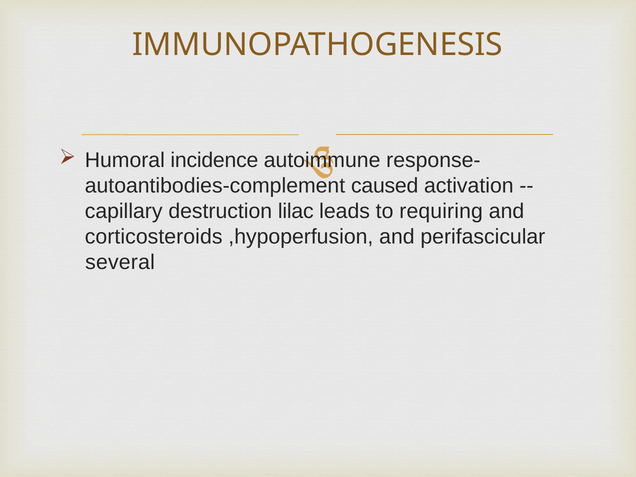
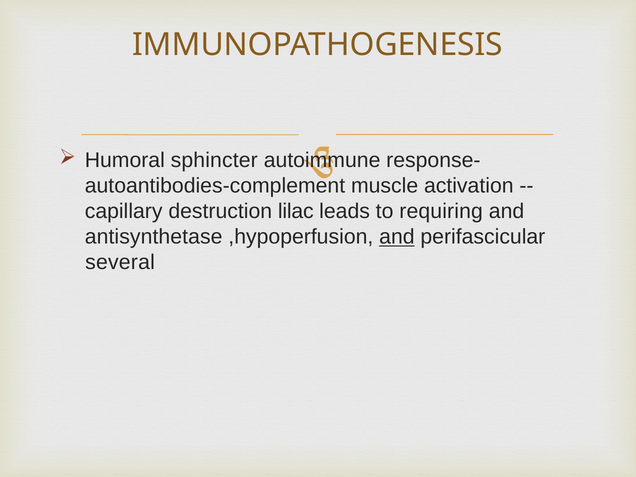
incidence: incidence -> sphincter
caused: caused -> muscle
corticosteroids: corticosteroids -> antisynthetase
and at (397, 237) underline: none -> present
